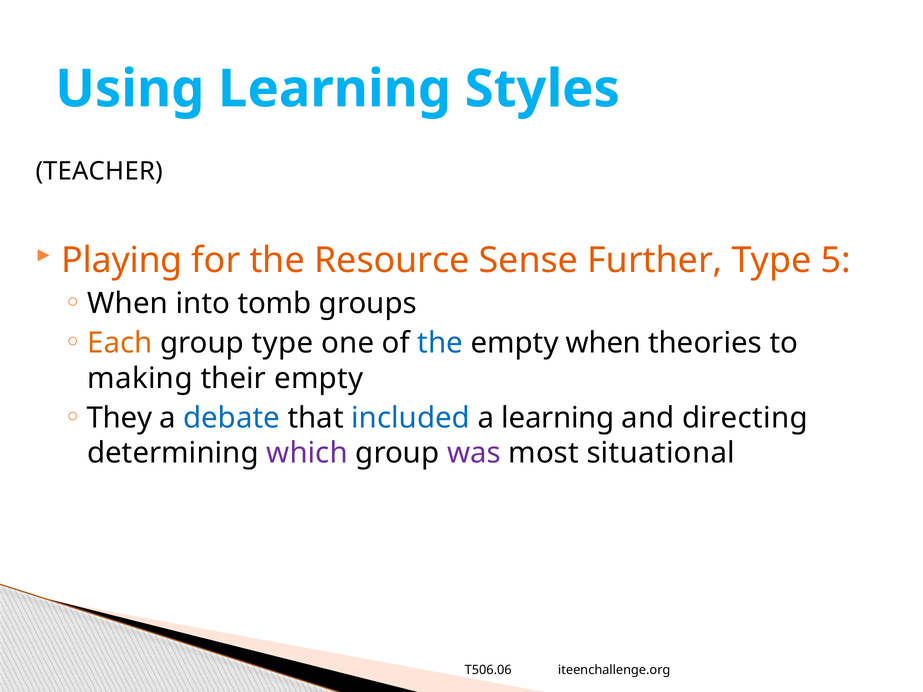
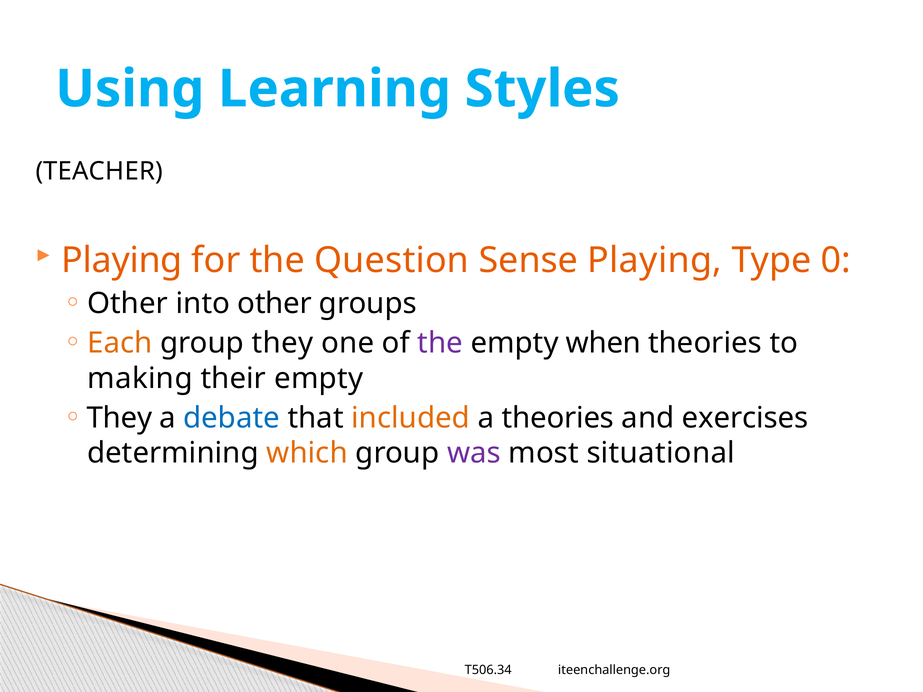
Resource: Resource -> Question
Sense Further: Further -> Playing
5: 5 -> 0
When at (128, 304): When -> Other
into tomb: tomb -> other
group type: type -> they
the at (440, 343) colour: blue -> purple
included colour: blue -> orange
a learning: learning -> theories
directing: directing -> exercises
which colour: purple -> orange
T506.06: T506.06 -> T506.34
